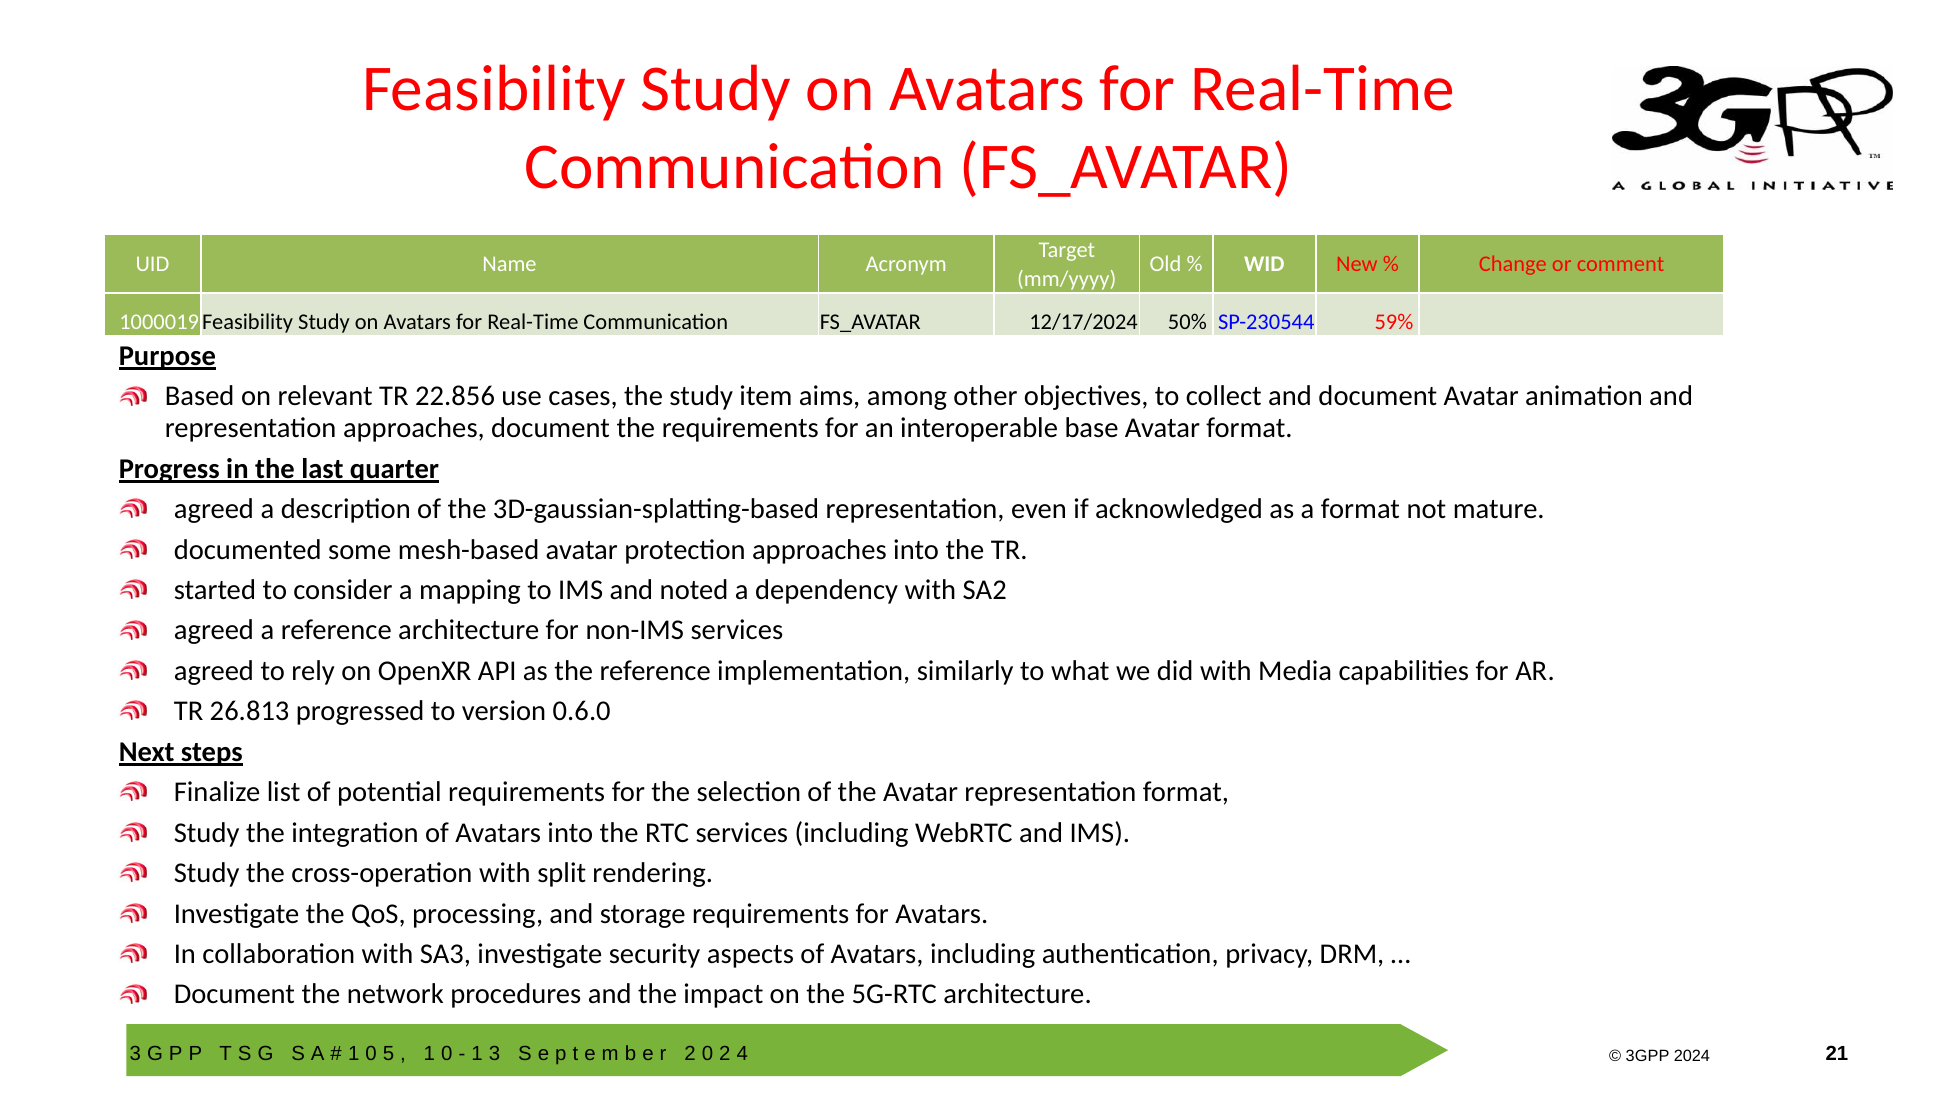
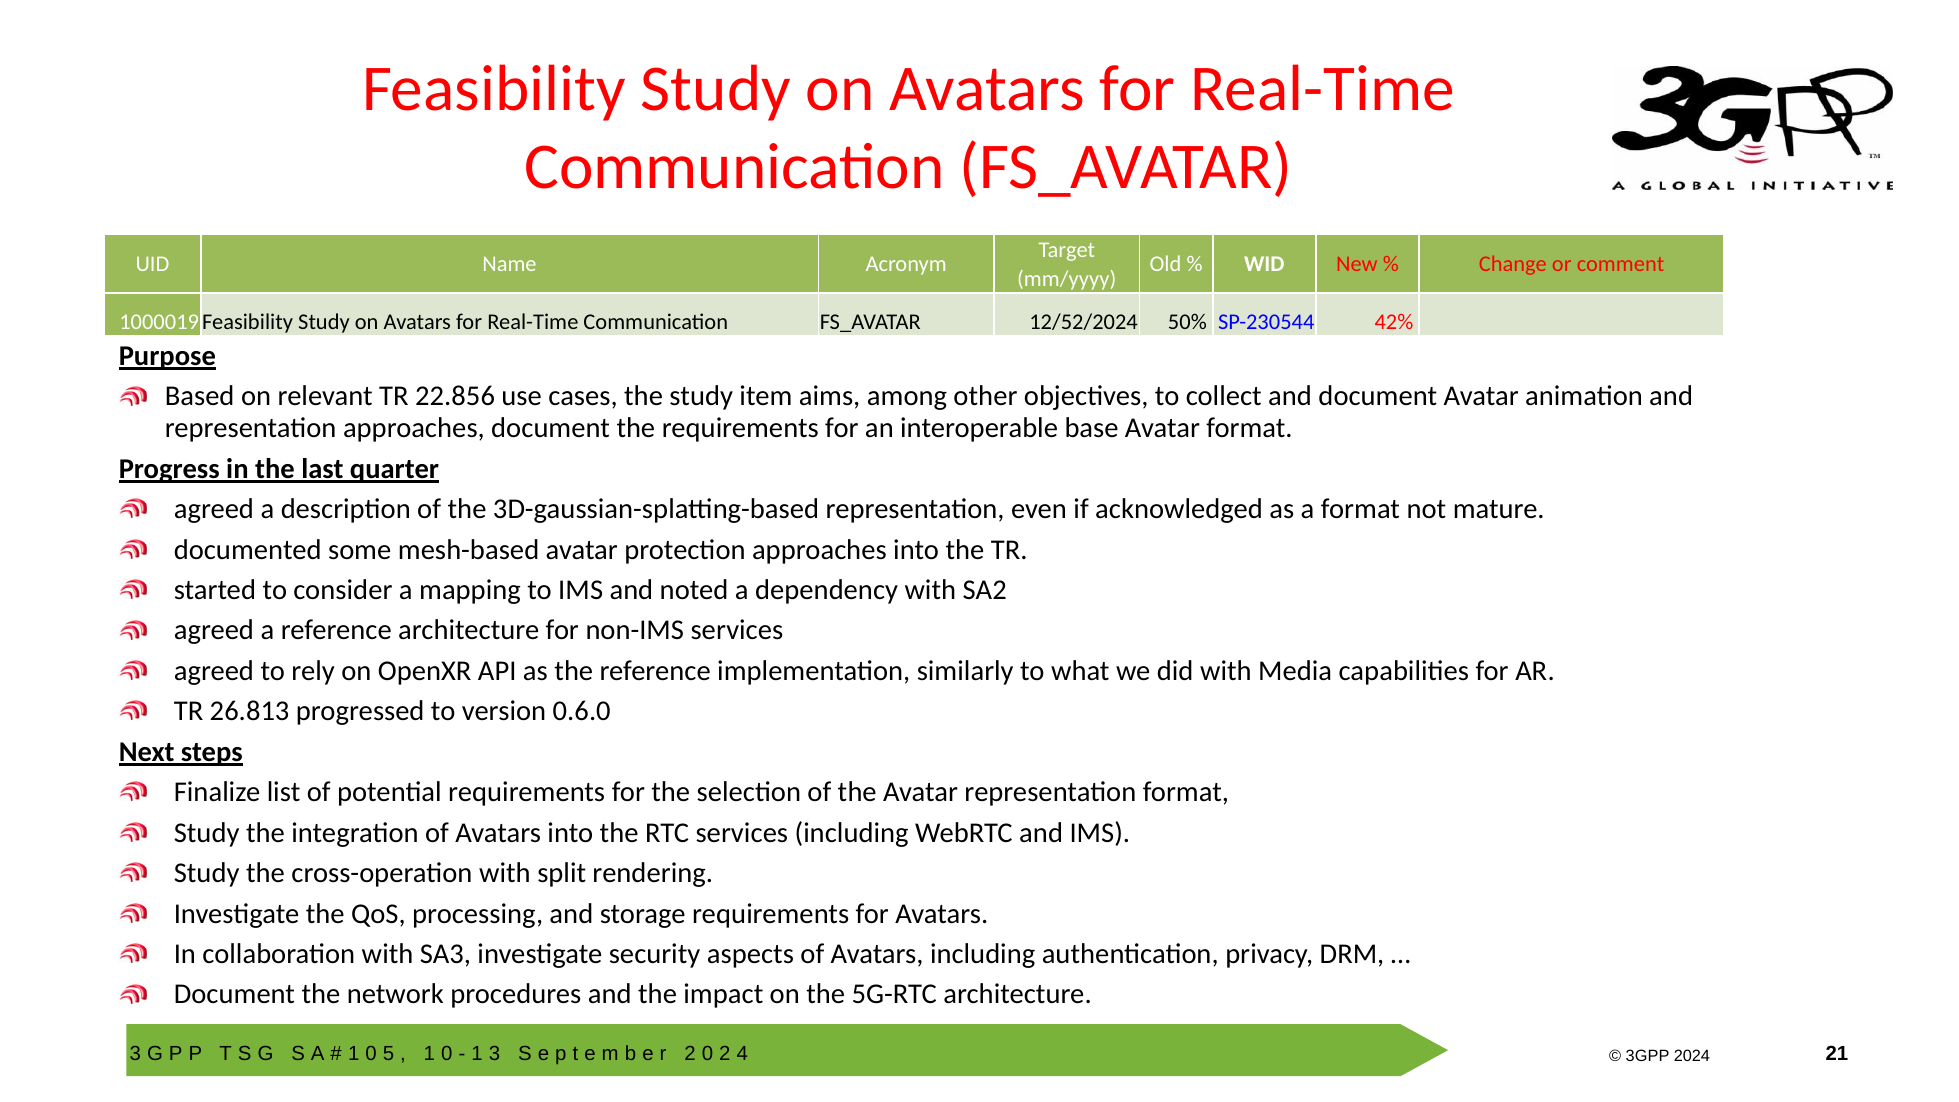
12/17/2024: 12/17/2024 -> 12/52/2024
59%: 59% -> 42%
